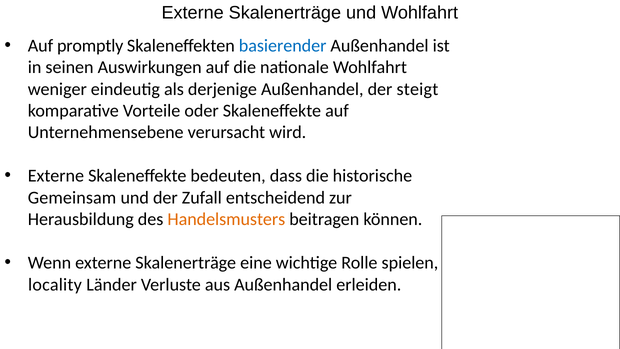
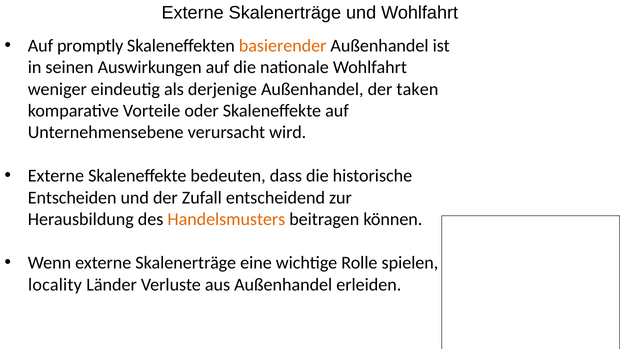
basierender colour: blue -> orange
steigt: steigt -> taken
Gemeinsam: Gemeinsam -> Entscheiden
